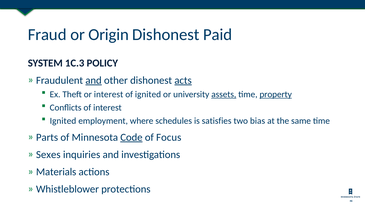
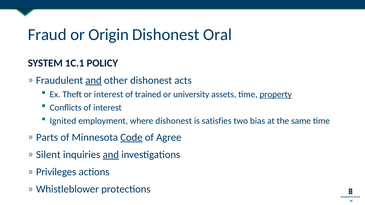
Paid: Paid -> Oral
1C.3: 1C.3 -> 1C.1
acts underline: present -> none
of ignited: ignited -> trained
assets underline: present -> none
where schedules: schedules -> dishonest
Focus: Focus -> Agree
Sexes: Sexes -> Silent
and at (111, 155) underline: none -> present
Materials: Materials -> Privileges
